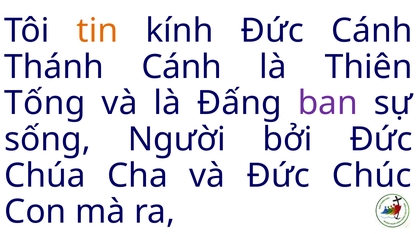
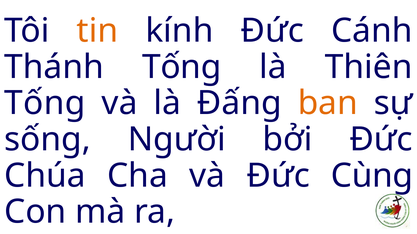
Thánh Cánh: Cánh -> Tống
ban colour: purple -> orange
Chúc: Chúc -> Cùng
